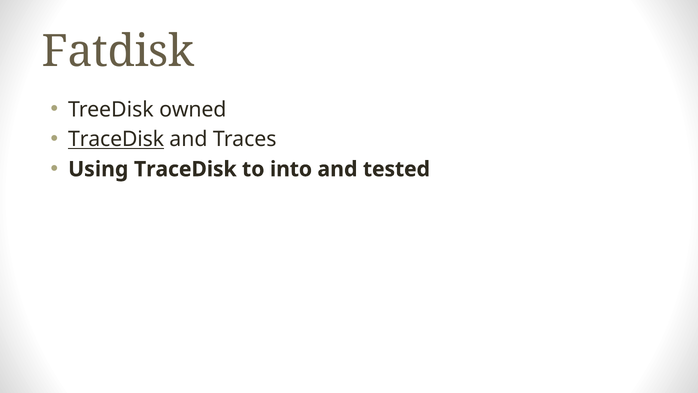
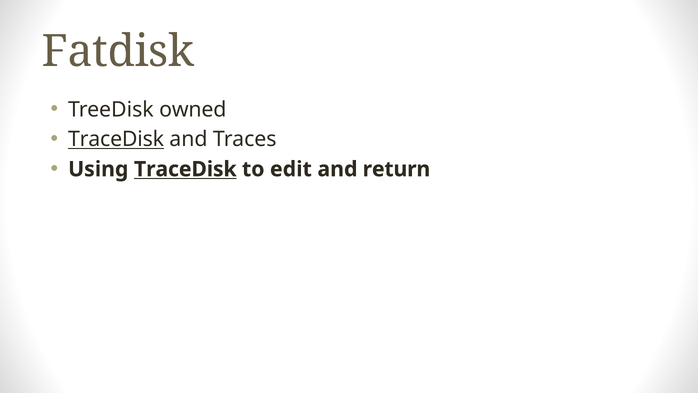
TraceDisk at (185, 169) underline: none -> present
into: into -> edit
tested: tested -> return
